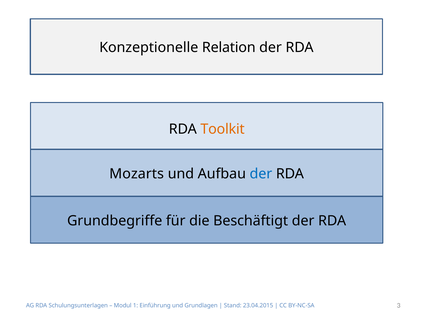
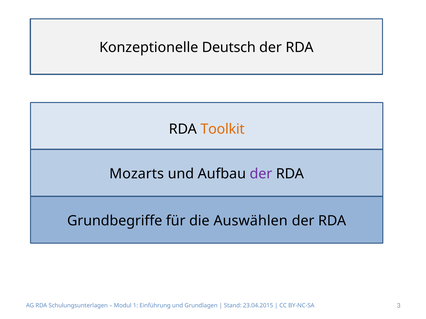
Relation: Relation -> Deutsch
der at (261, 174) colour: blue -> purple
Beschäftigt: Beschäftigt -> Auswählen
